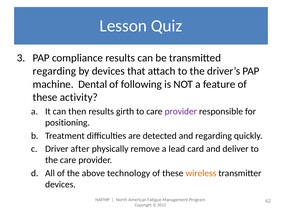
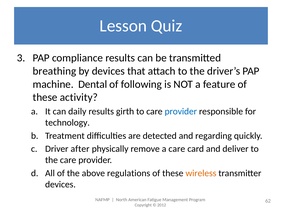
regarding at (54, 71): regarding -> breathing
then: then -> daily
provider at (181, 112) colour: purple -> blue
positioning: positioning -> technology
a lead: lead -> care
technology: technology -> regulations
